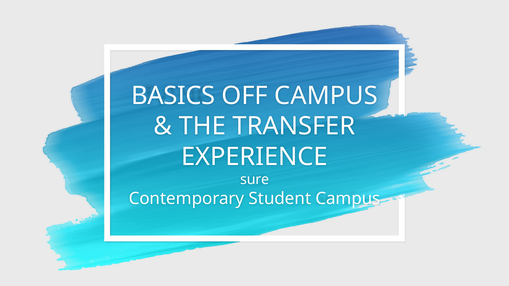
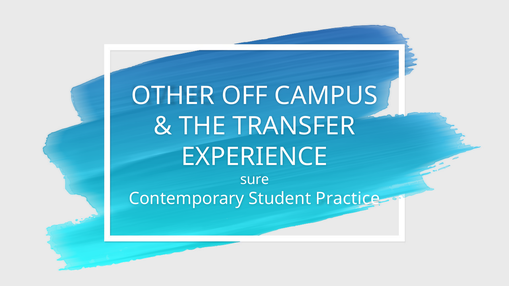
BASICS: BASICS -> OTHER
Student Campus: Campus -> Practice
